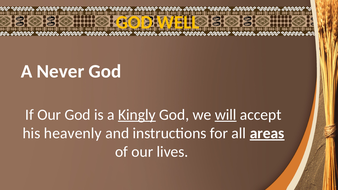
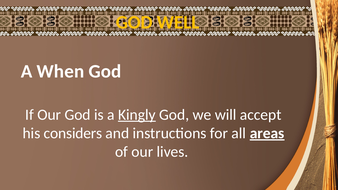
Never: Never -> When
will underline: present -> none
heavenly: heavenly -> considers
